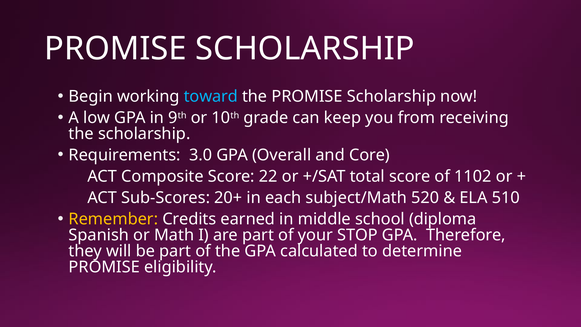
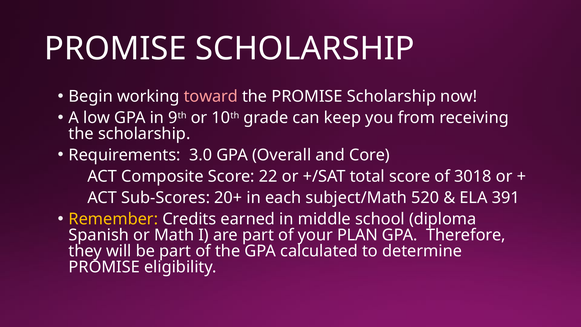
toward colour: light blue -> pink
1102: 1102 -> 3018
510: 510 -> 391
STOP: STOP -> PLAN
